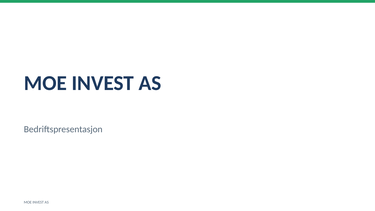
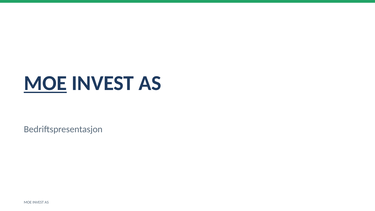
MOE at (45, 83) underline: none -> present
